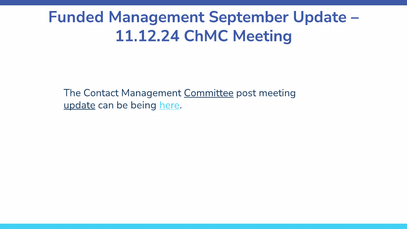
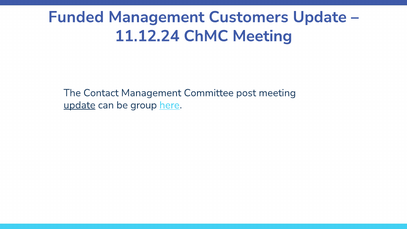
September: September -> Customers
Committee underline: present -> none
being: being -> group
